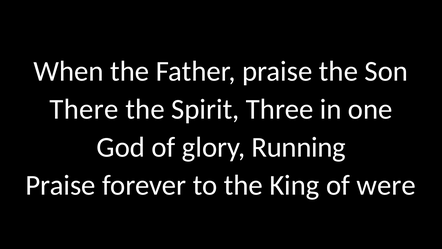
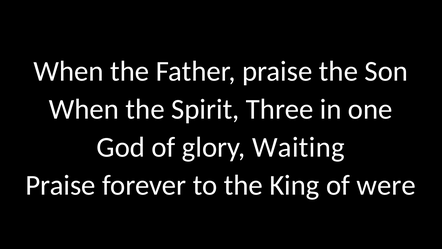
There at (84, 109): There -> When
Running: Running -> Waiting
